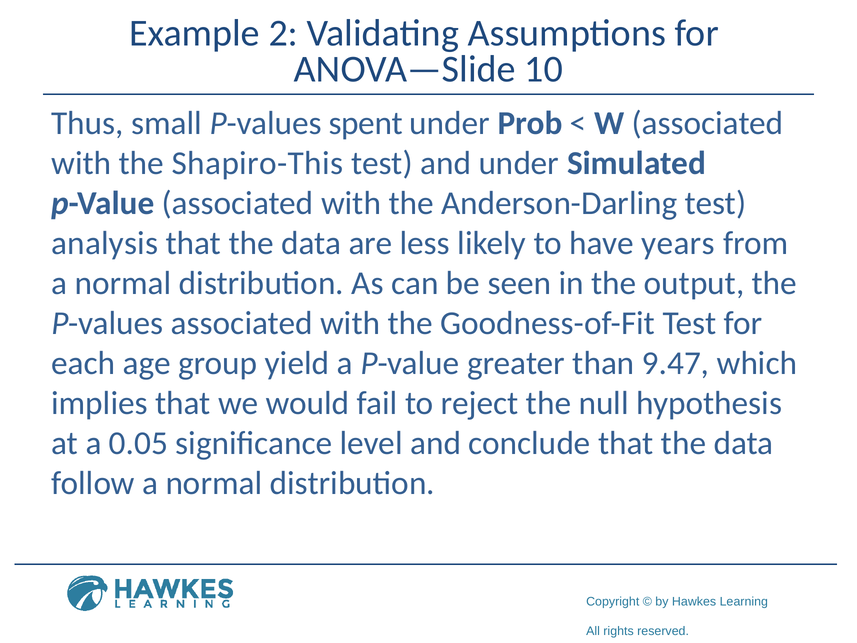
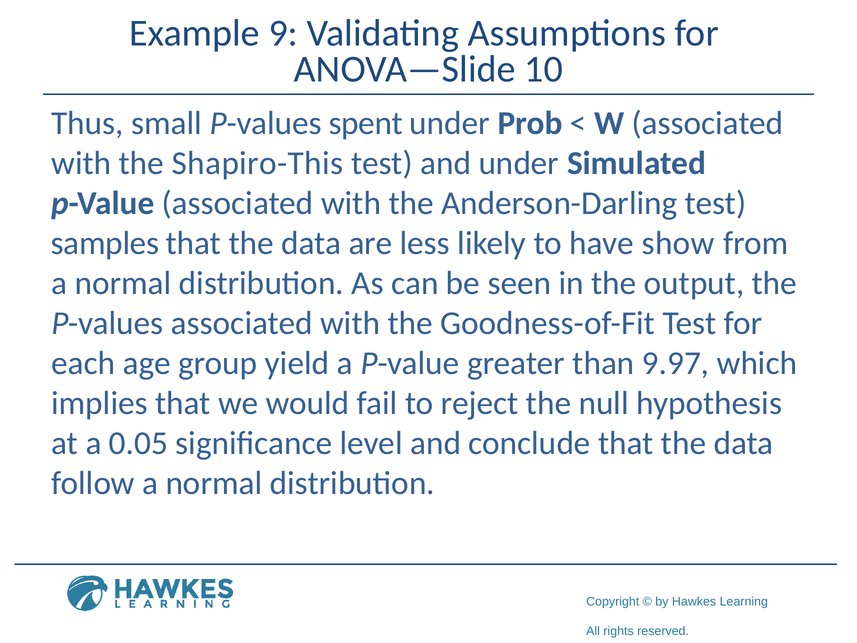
2: 2 -> 9
analysis: analysis -> samples
years: years -> show
9.47: 9.47 -> 9.97
